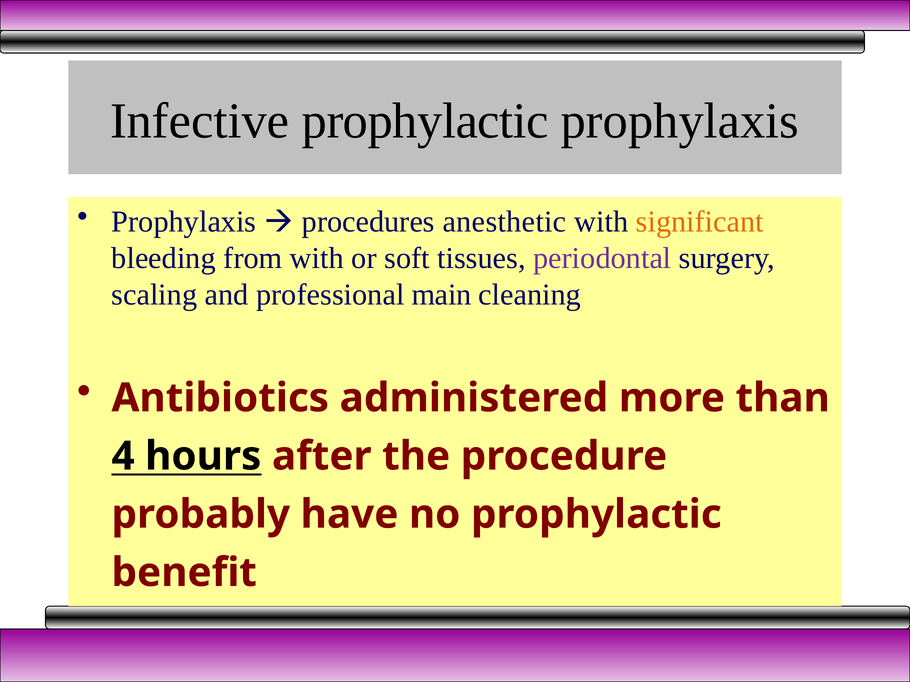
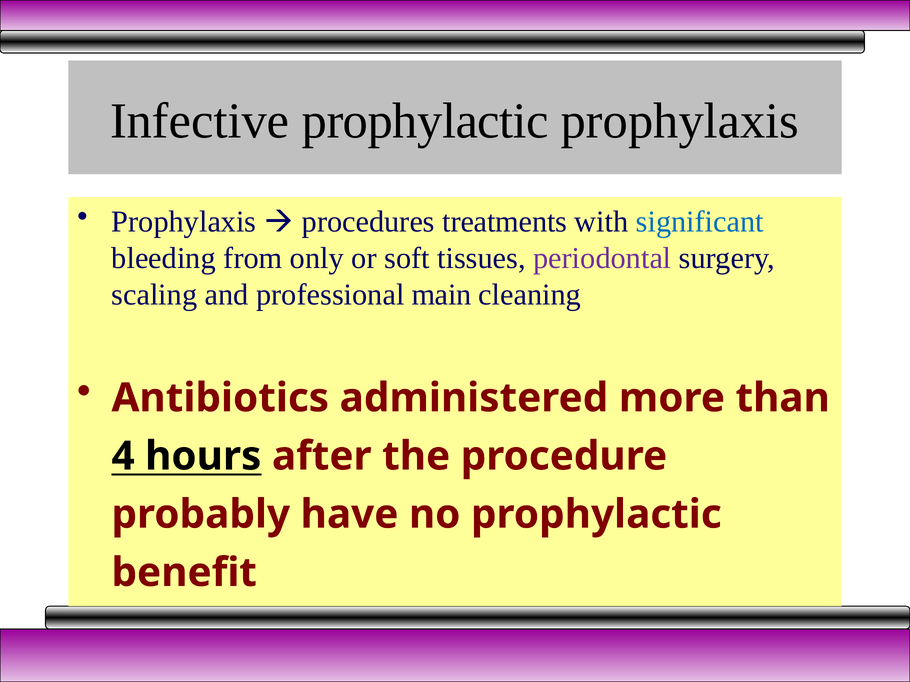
anesthetic: anesthetic -> treatments
significant colour: orange -> blue
from with: with -> only
